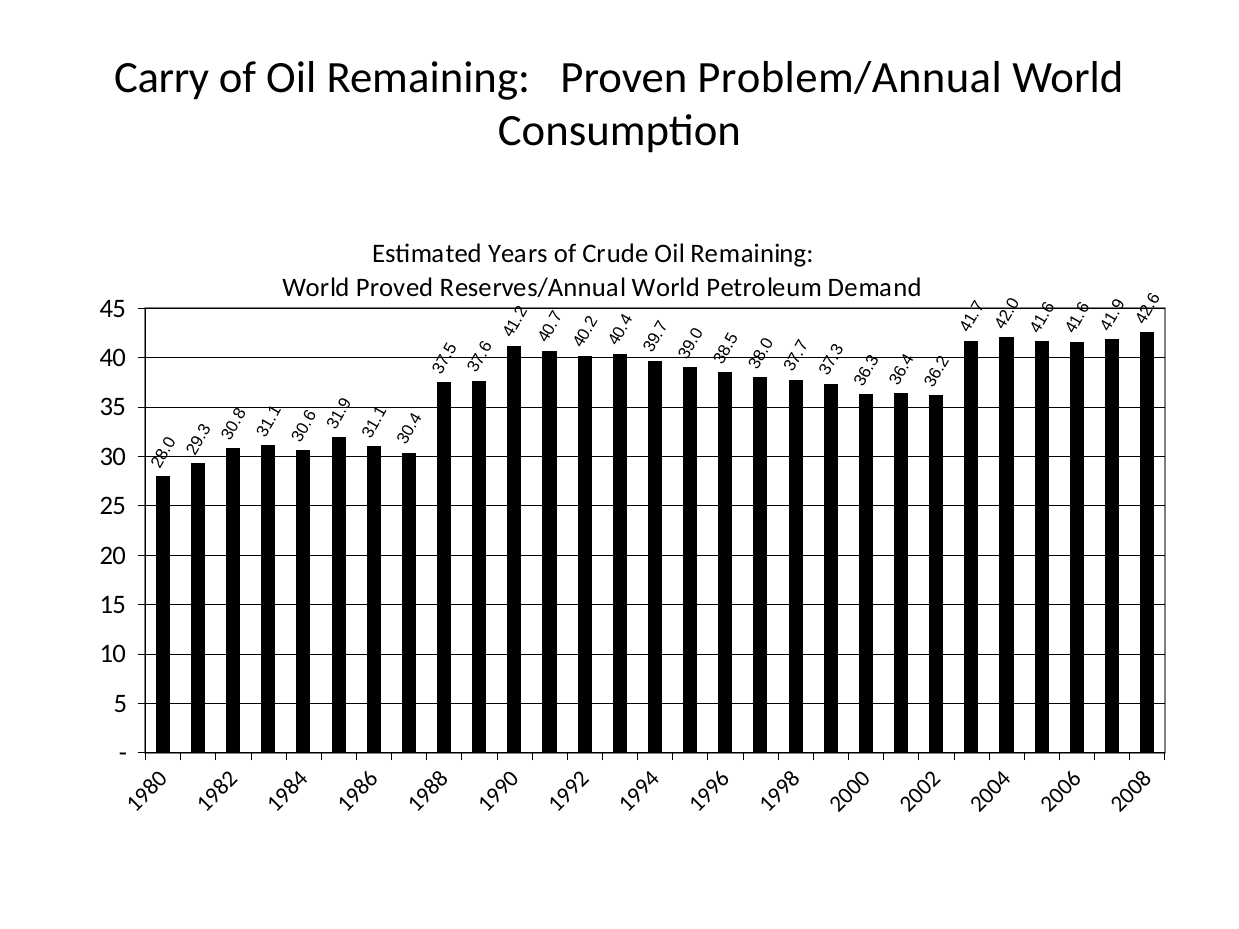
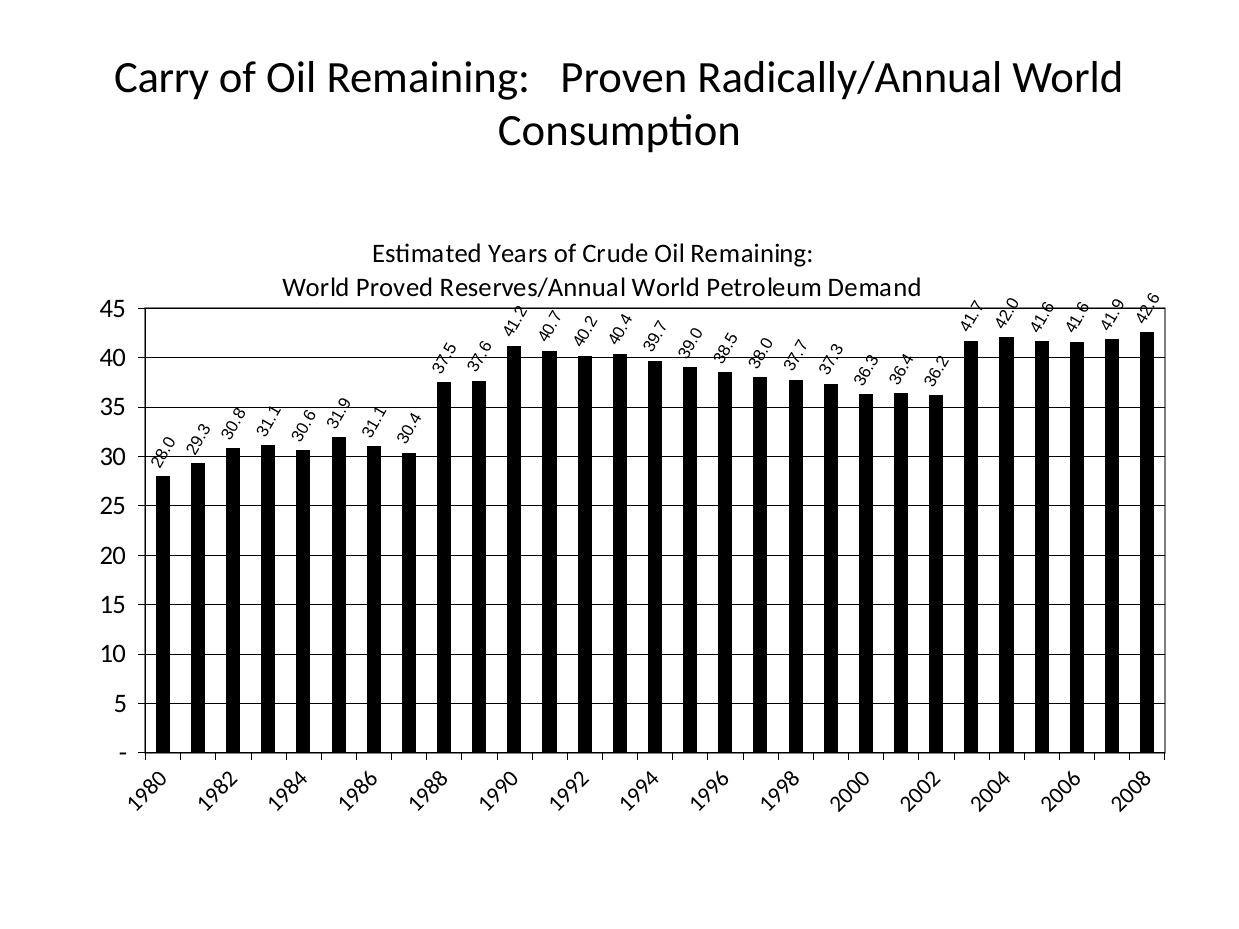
Problem/Annual: Problem/Annual -> Radically/Annual
